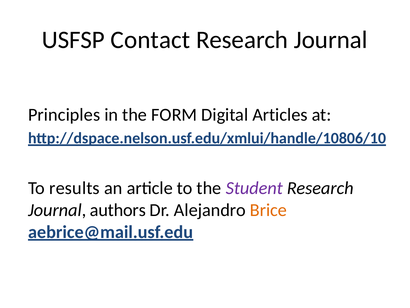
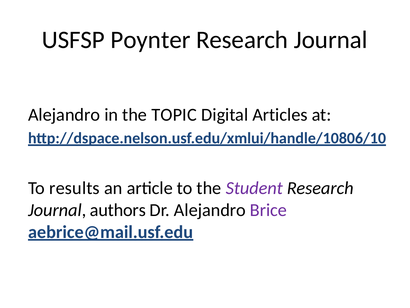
Contact: Contact -> Poynter
Principles at (64, 114): Principles -> Alejandro
FORM: FORM -> TOPIC
Brice colour: orange -> purple
